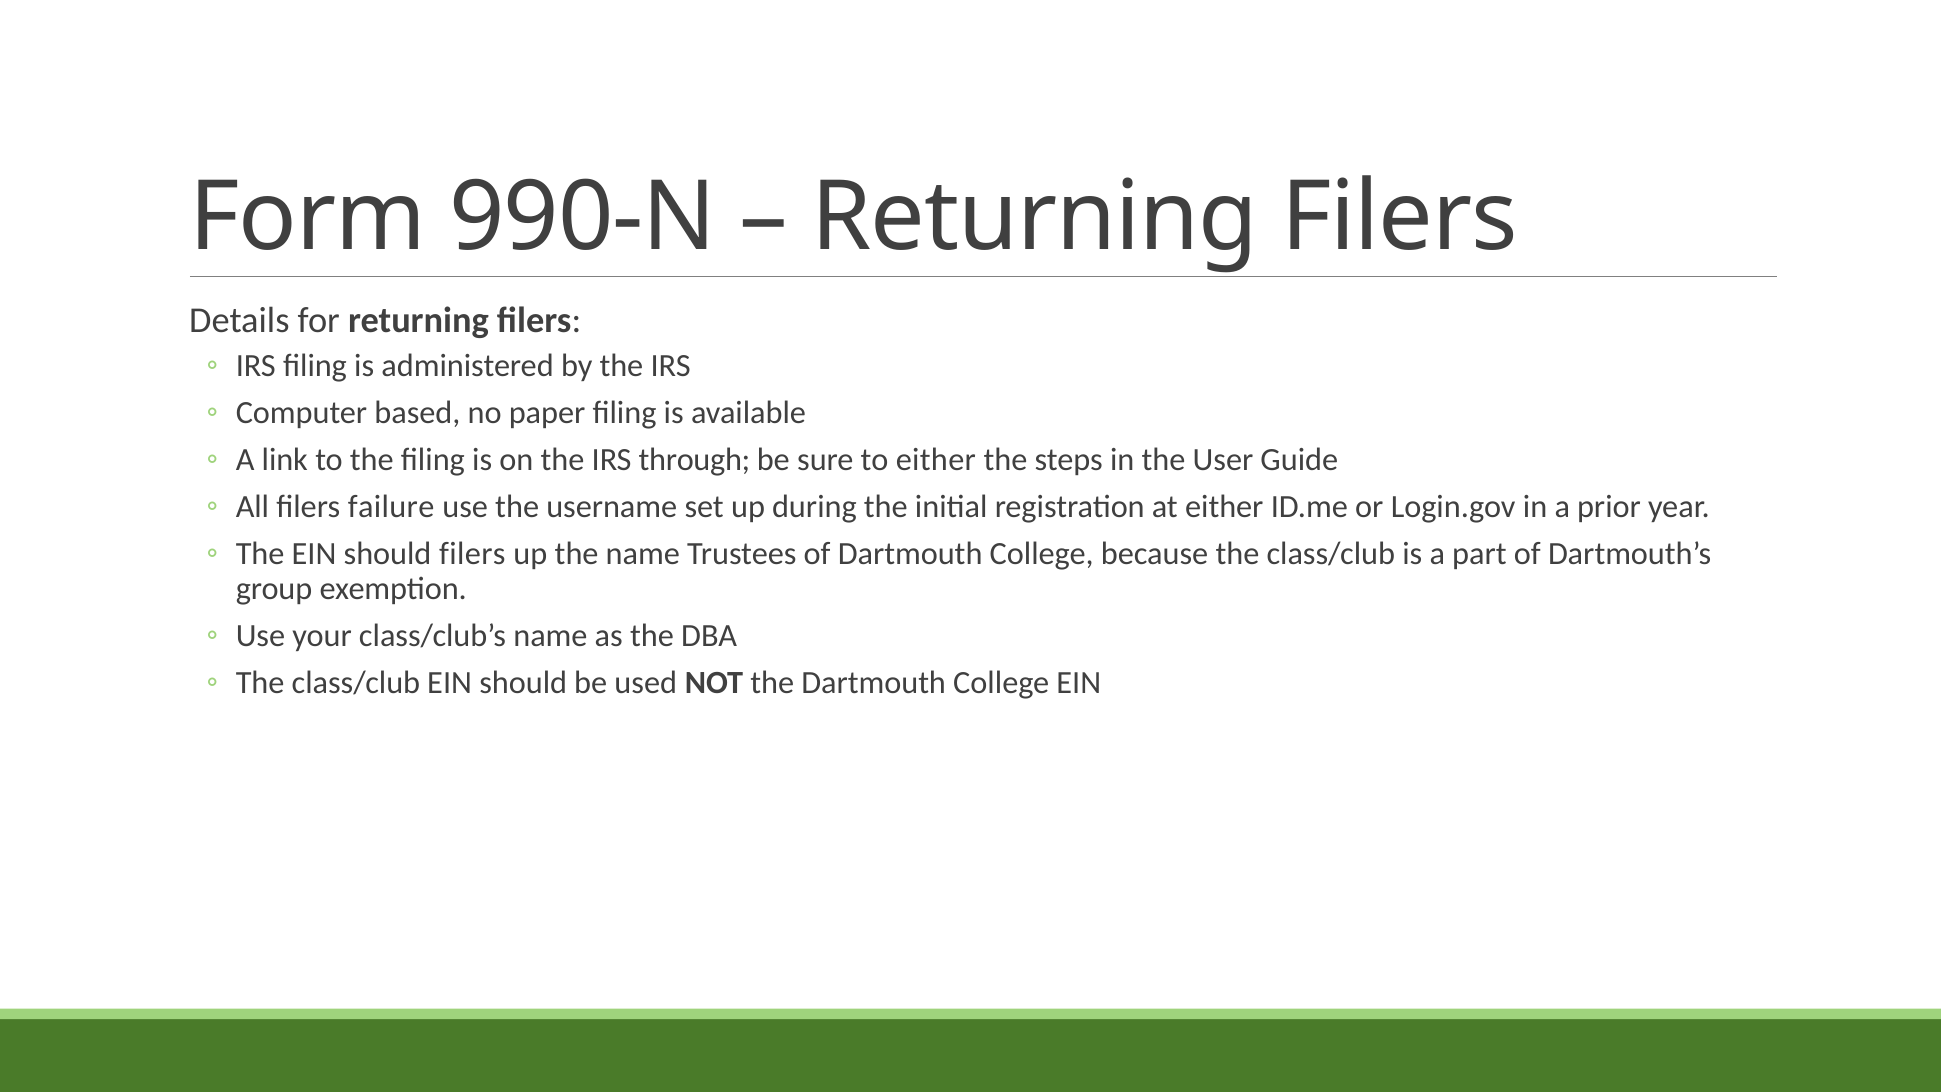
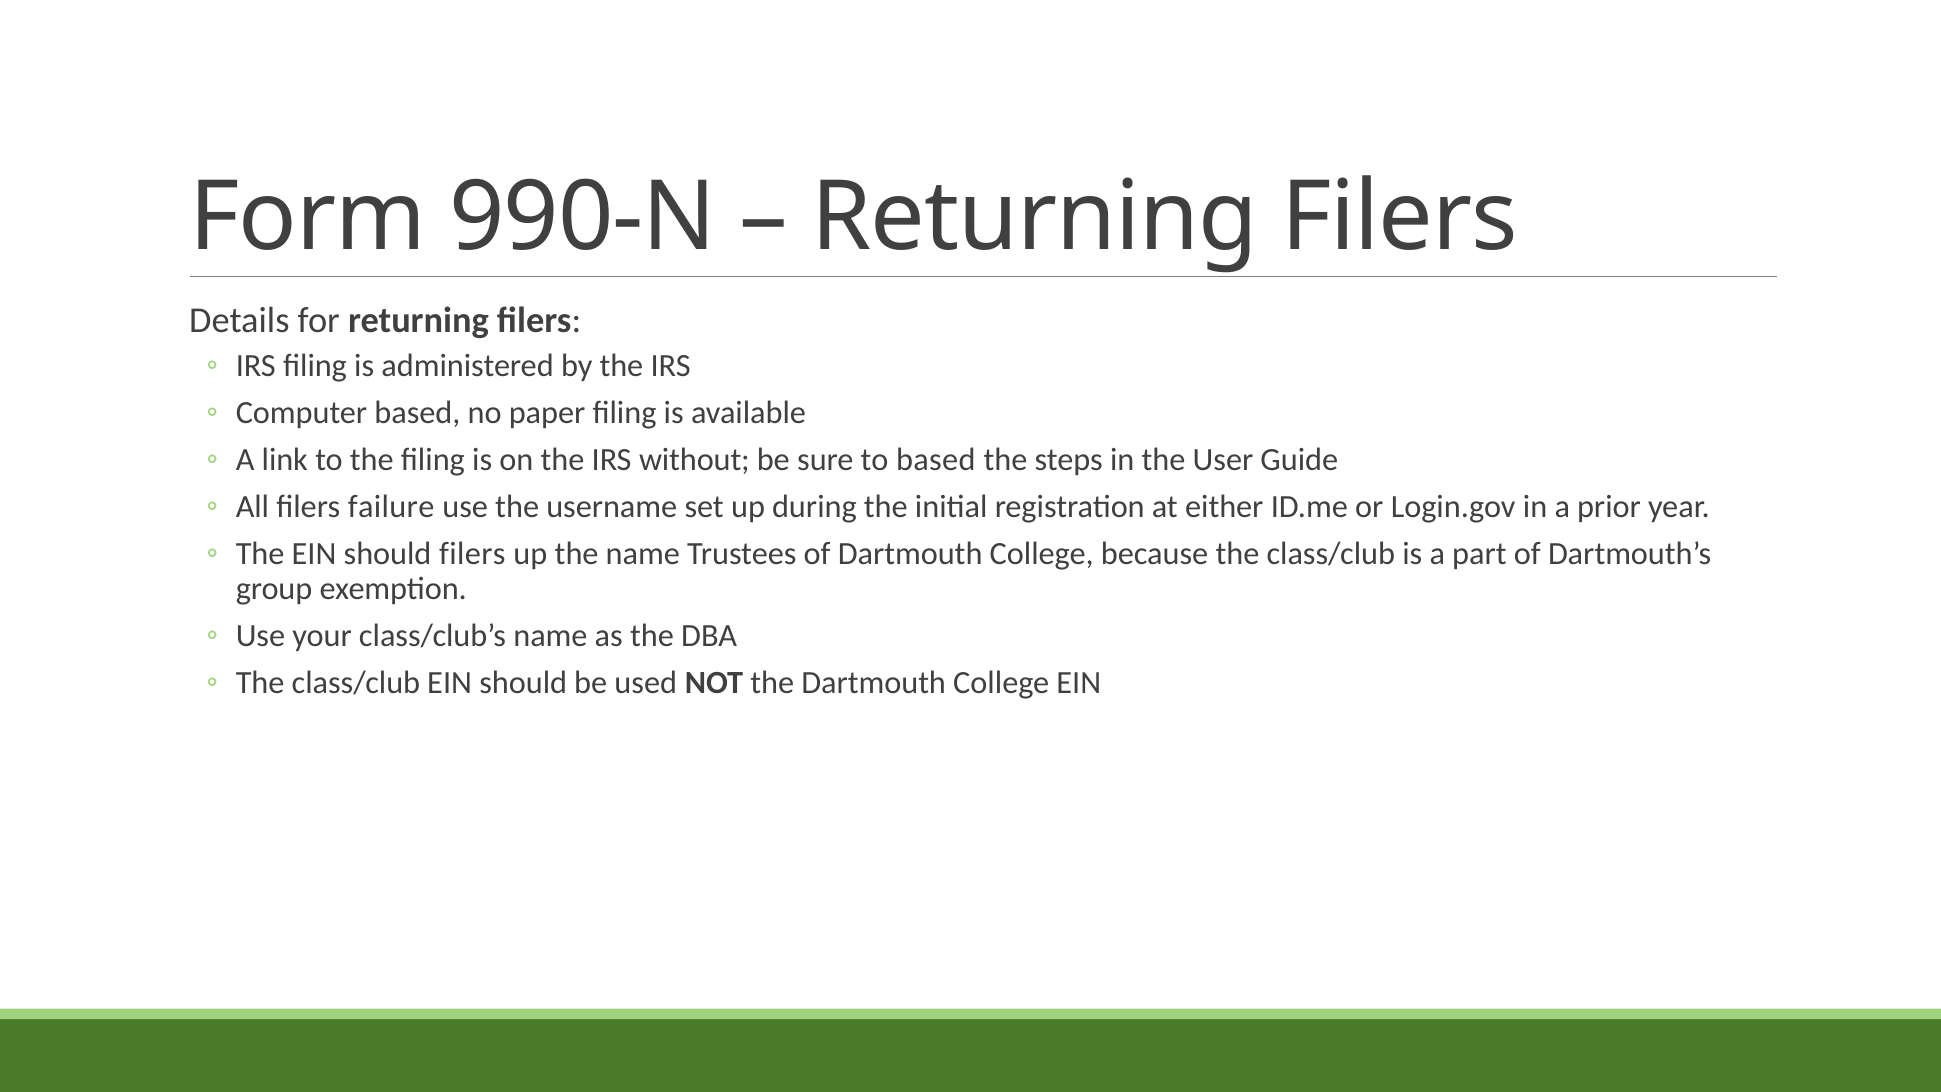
through: through -> without
to either: either -> based
